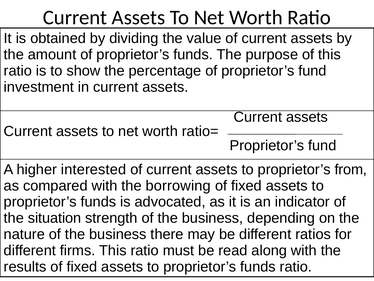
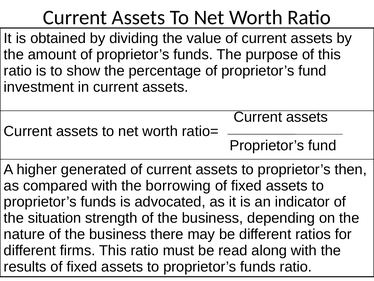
interested: interested -> generated
from: from -> then
